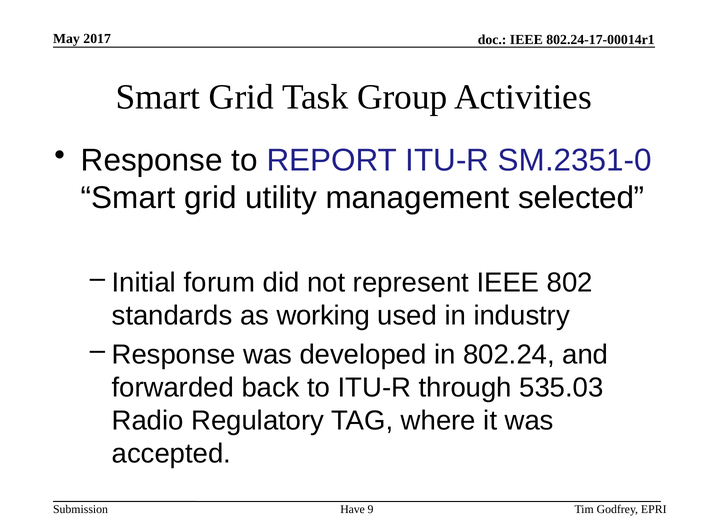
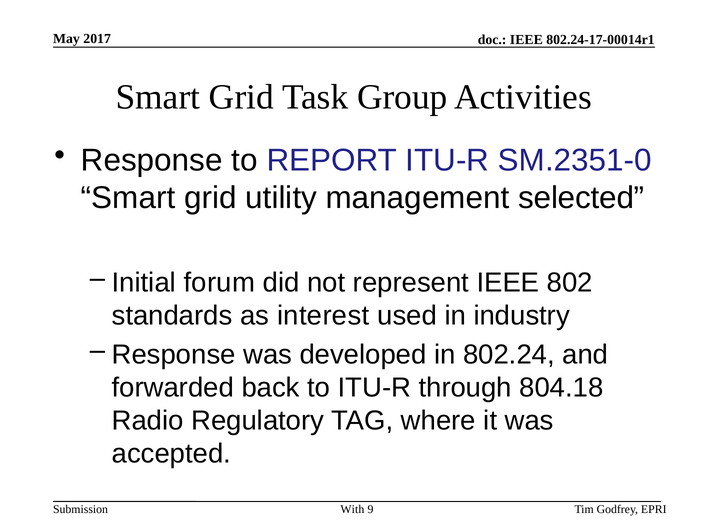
working: working -> interest
535.03: 535.03 -> 804.18
Have: Have -> With
